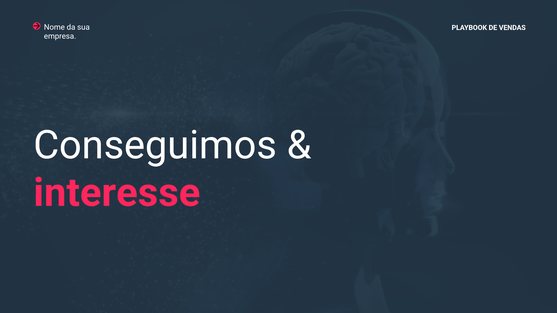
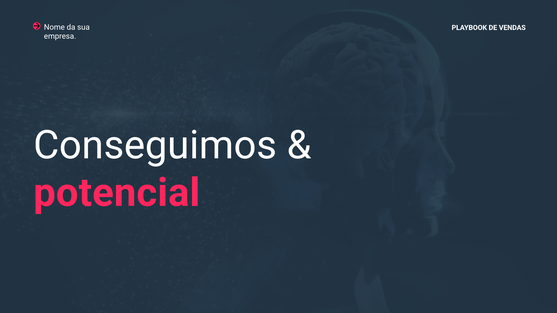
interesse: interesse -> potencial
